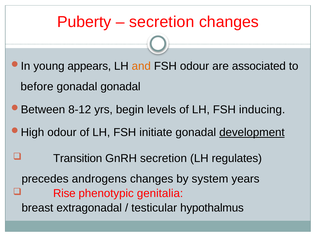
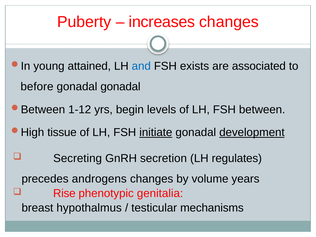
secretion at (162, 22): secretion -> increases
appears: appears -> attained
and colour: orange -> blue
FSH odour: odour -> exists
8-12: 8-12 -> 1-12
inducing: inducing -> between
odour at (62, 132): odour -> tissue
initiate underline: none -> present
Transition: Transition -> Secreting
system: system -> volume
extragonadal: extragonadal -> hypothalmus
hypothalmus: hypothalmus -> mechanisms
